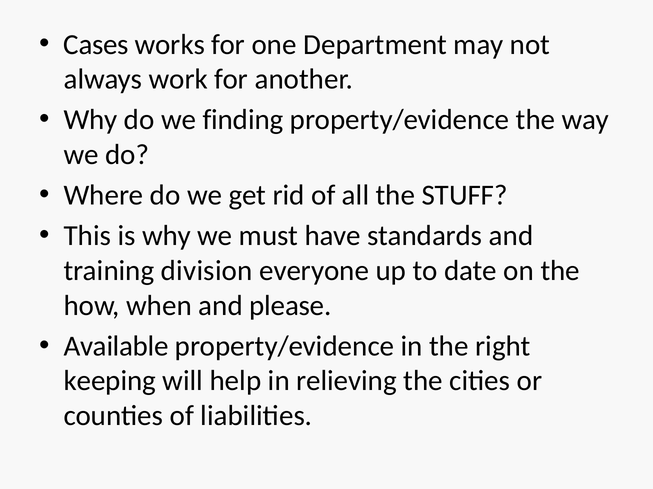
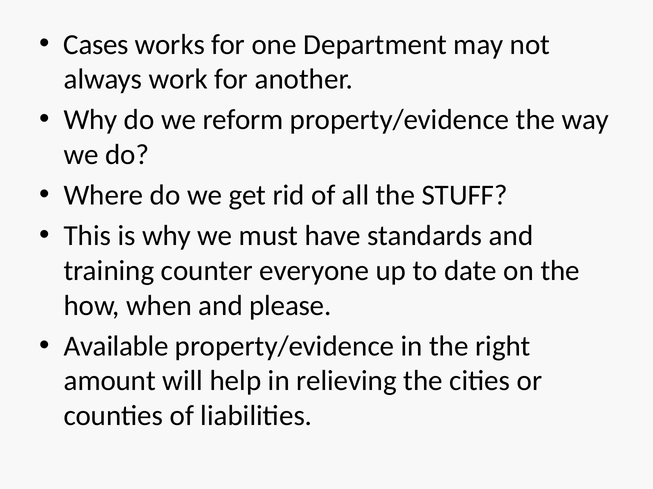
finding: finding -> reform
division: division -> counter
keeping: keeping -> amount
